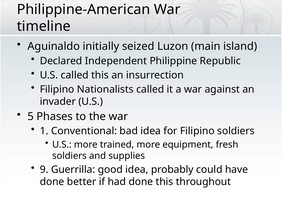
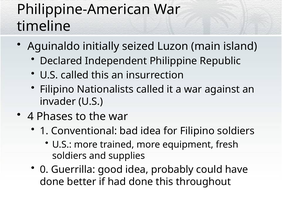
5: 5 -> 4
9: 9 -> 0
